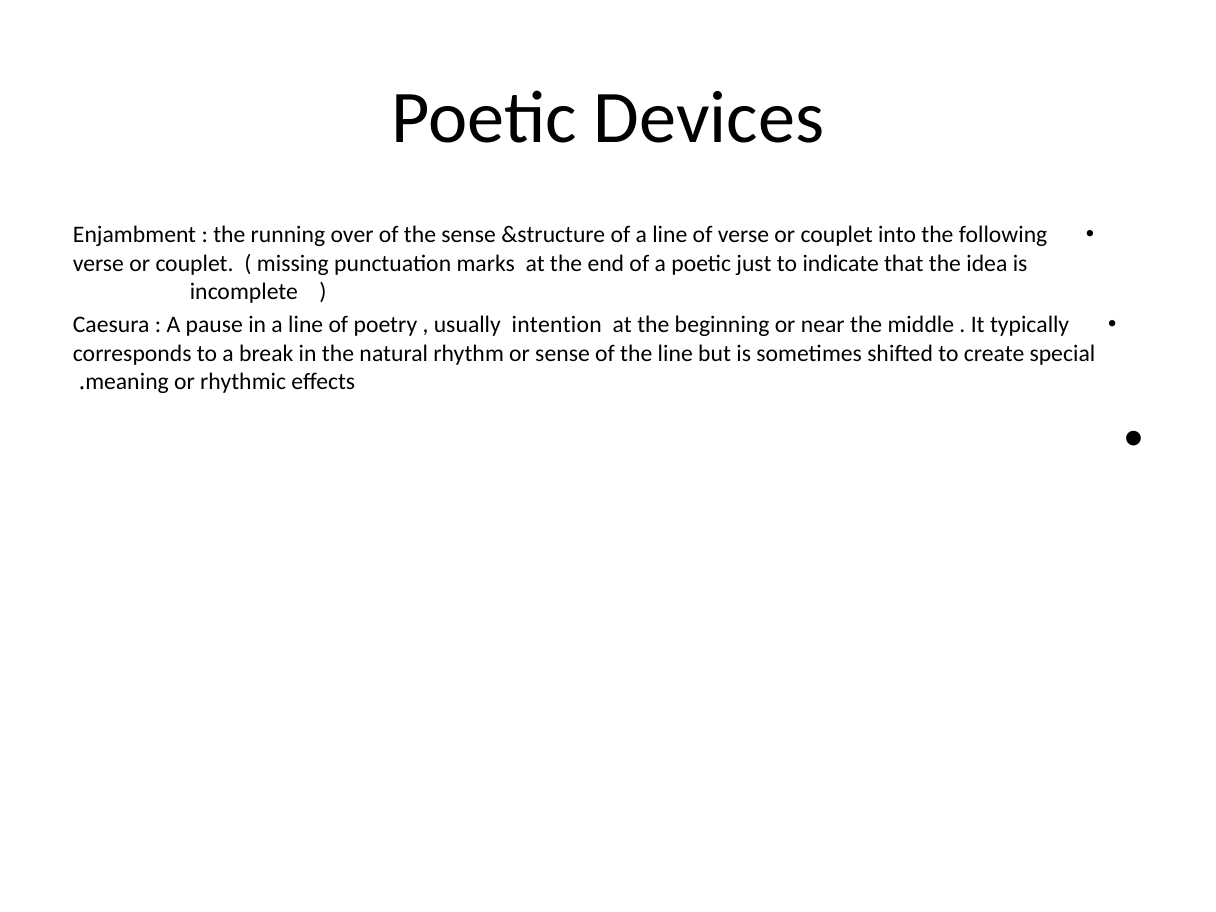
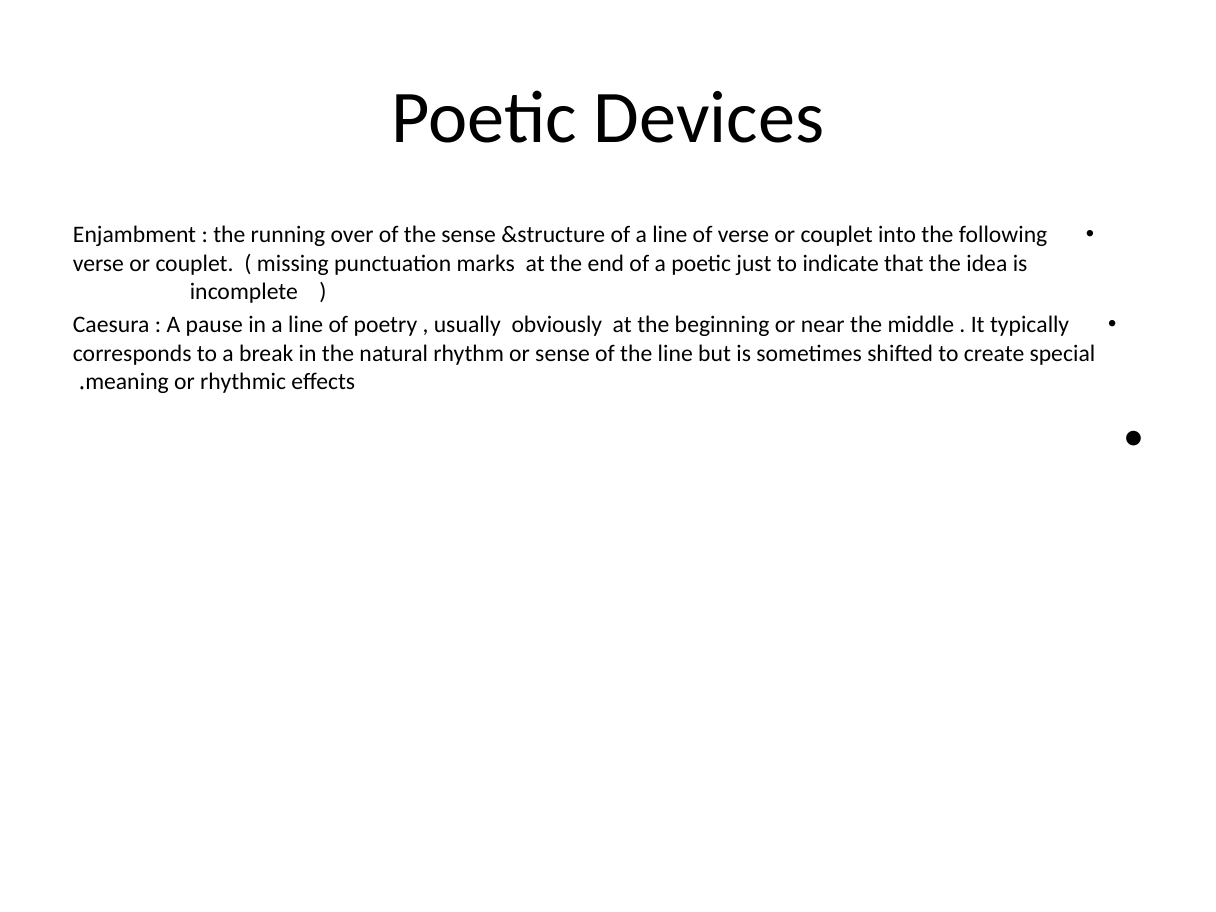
intention: intention -> obviously
